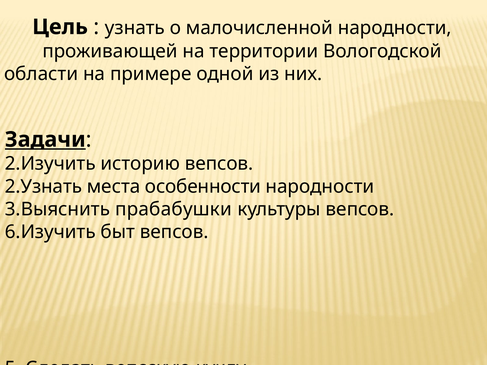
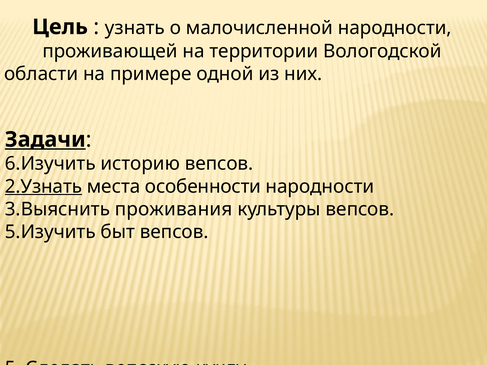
2.Изучить: 2.Изучить -> 6.Изучить
2.Узнать underline: none -> present
3.Выяснить прабабушки: прабабушки -> проживания
6.Изучить: 6.Изучить -> 5.Изучить
